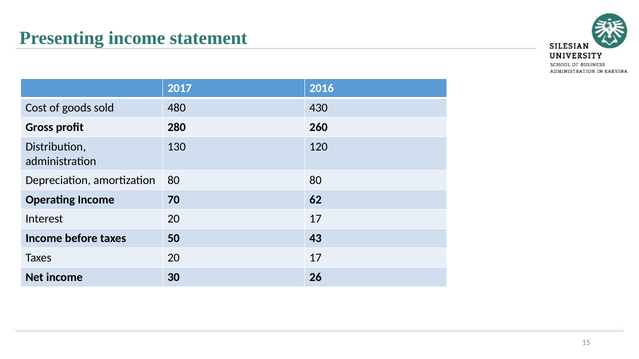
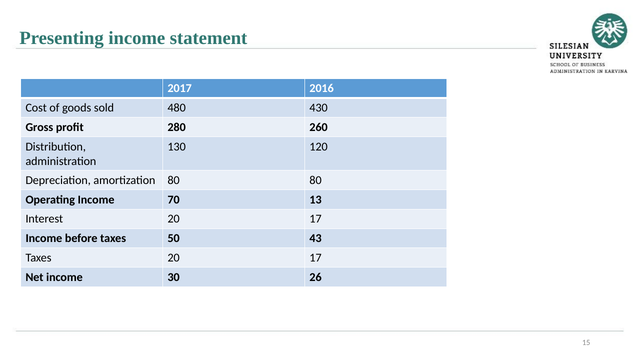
62: 62 -> 13
